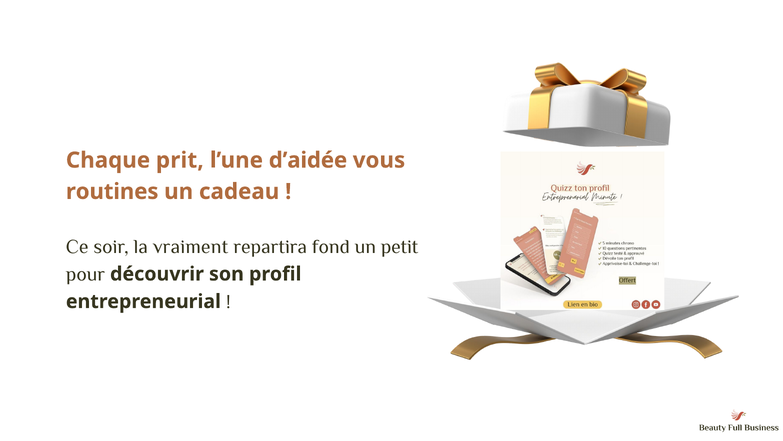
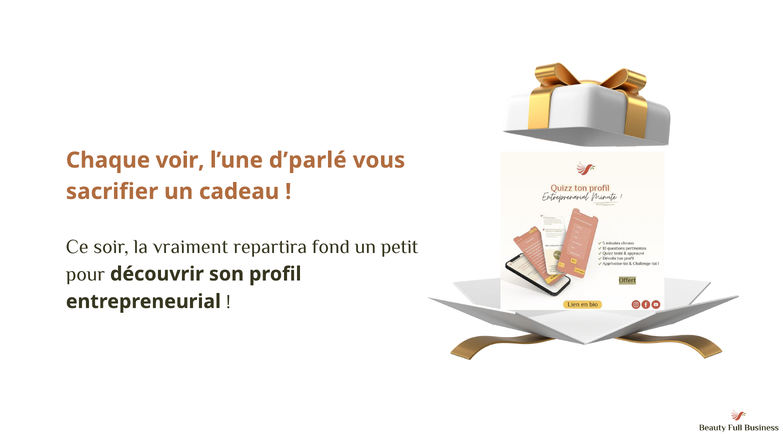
prit: prit -> voir
d’aidée: d’aidée -> d’parlé
routines: routines -> sacrifier
